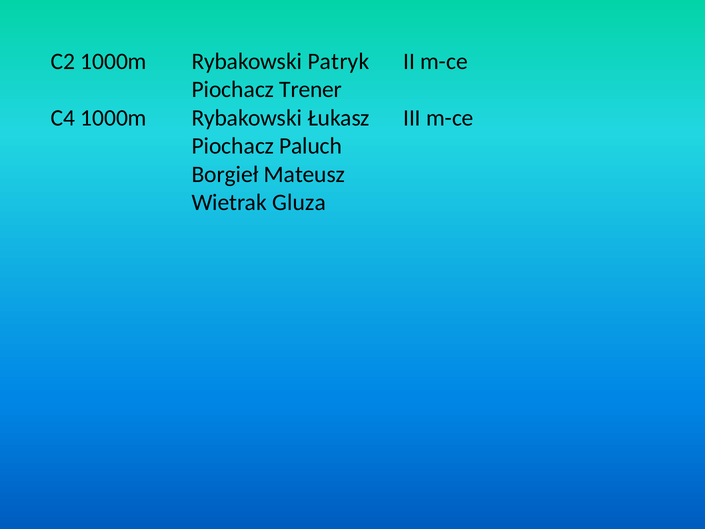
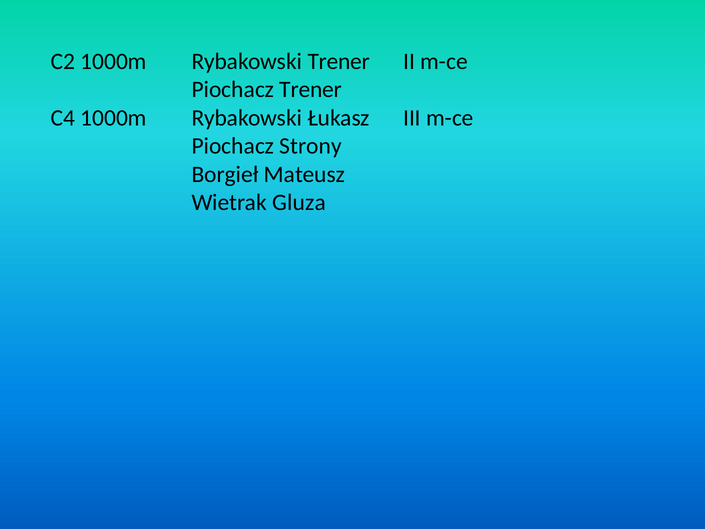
Rybakowski Patryk: Patryk -> Trener
Paluch: Paluch -> Strony
